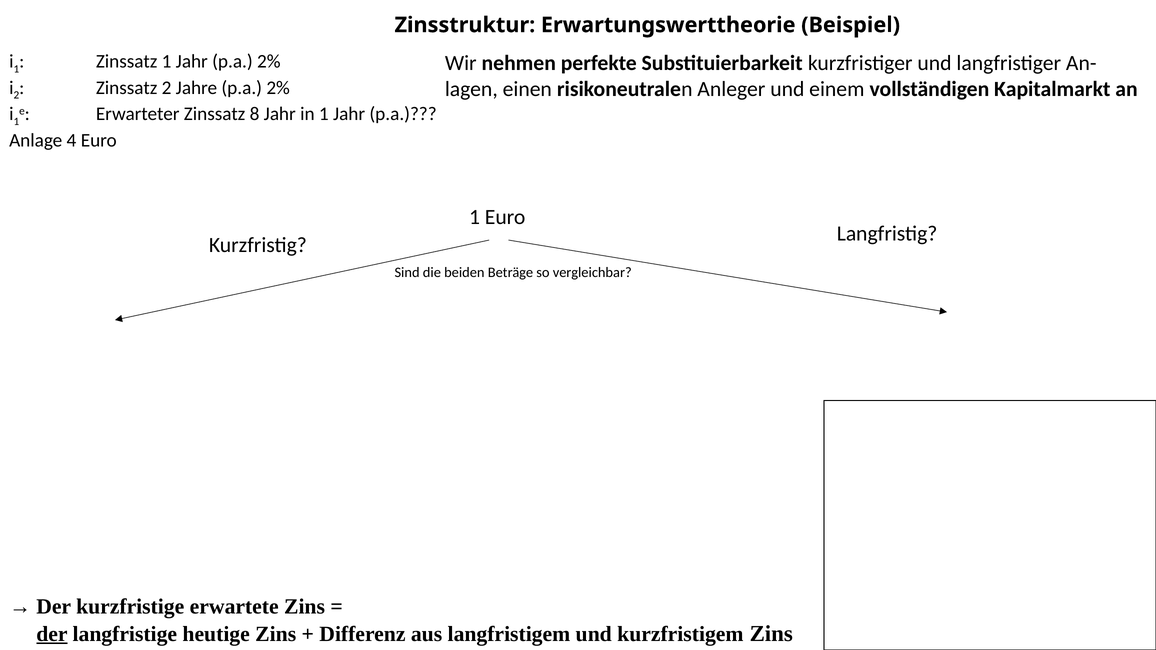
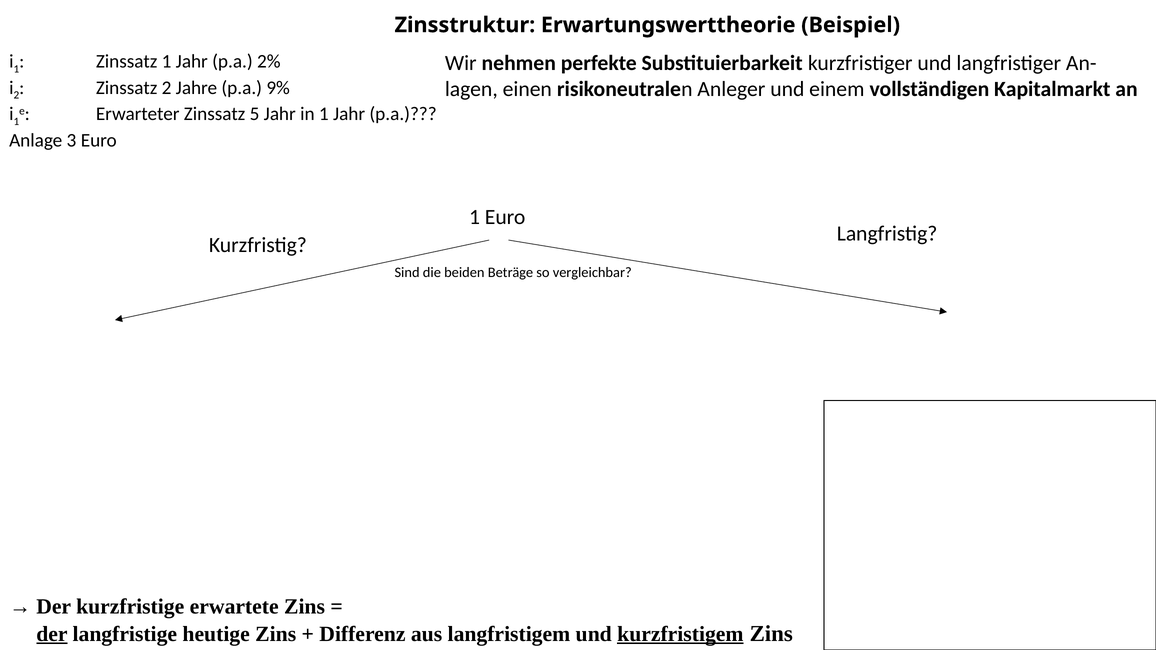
Jahre p.a 2%: 2% -> 9%
8: 8 -> 5
4: 4 -> 3
kurzfristigem underline: none -> present
